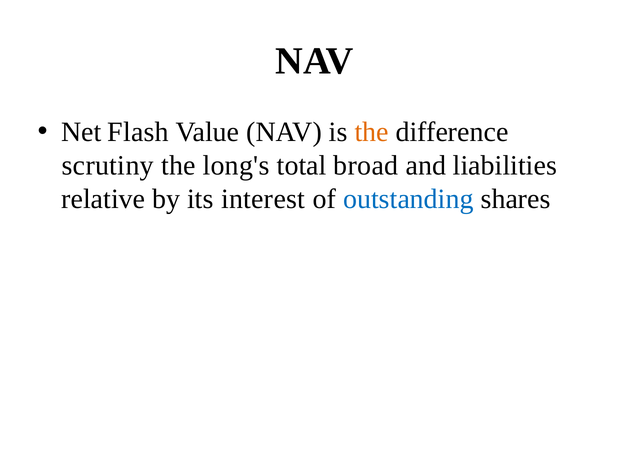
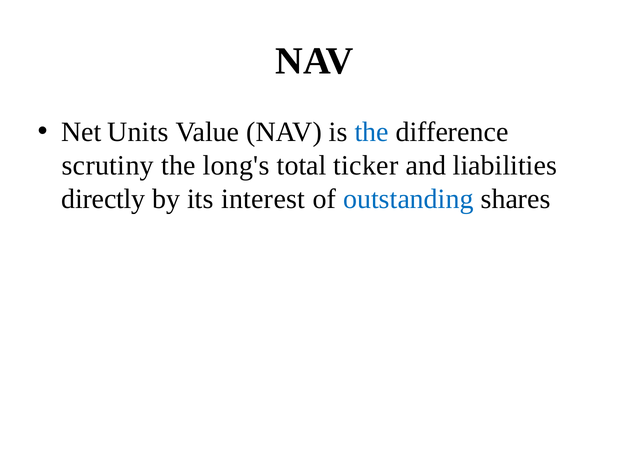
Flash: Flash -> Units
the at (372, 132) colour: orange -> blue
broad: broad -> ticker
relative: relative -> directly
